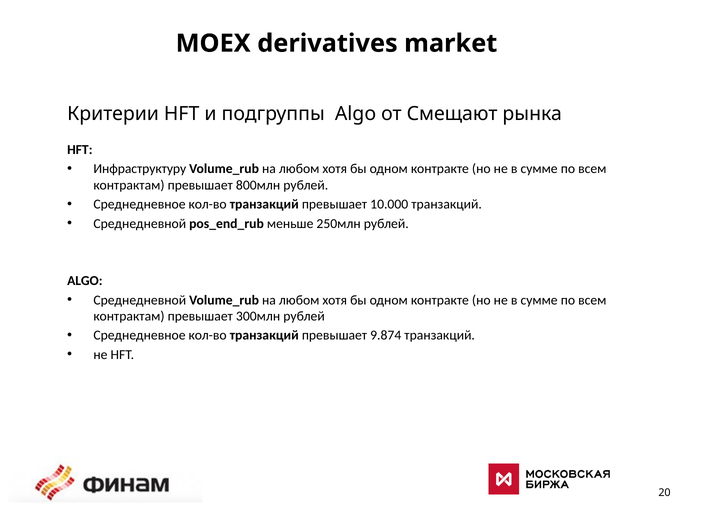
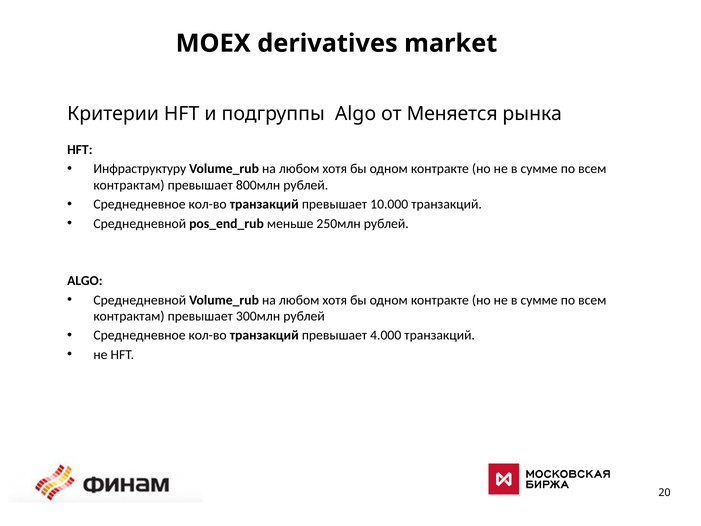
Смещают: Смещают -> Меняется
9.874: 9.874 -> 4.000
